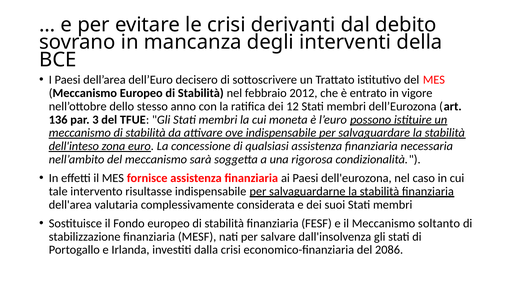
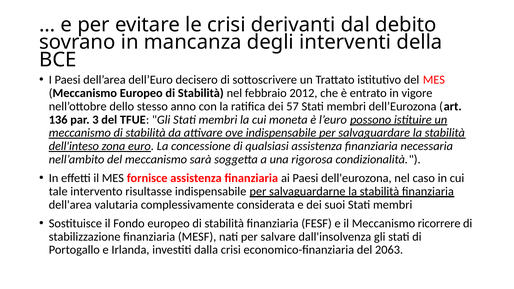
12: 12 -> 57
soltanto: soltanto -> ricorrere
2086: 2086 -> 2063
